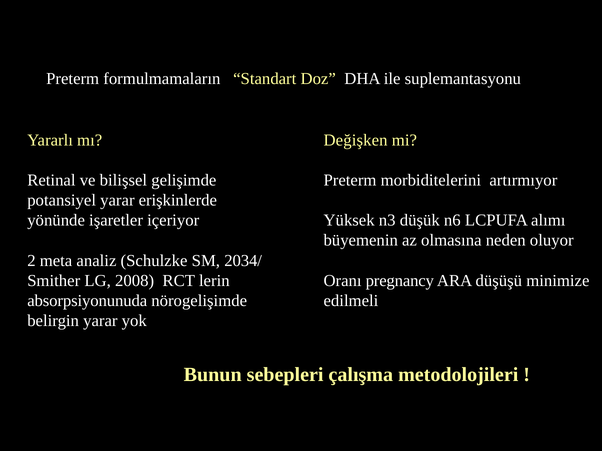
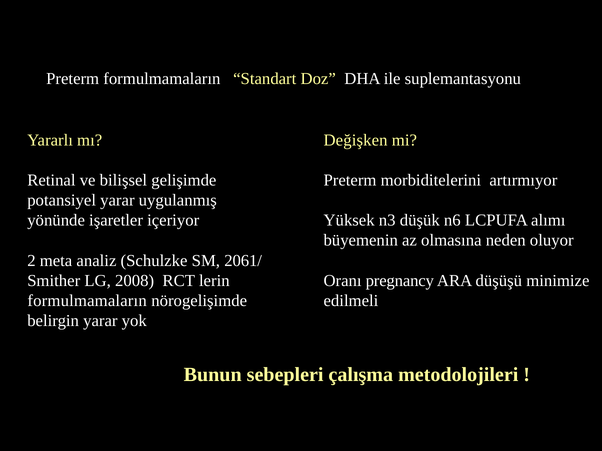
erişkinlerde: erişkinlerde -> uygulanmış
2034/: 2034/ -> 2061/
absorpsiyonunuda at (87, 301): absorpsiyonunuda -> formulmamaların
